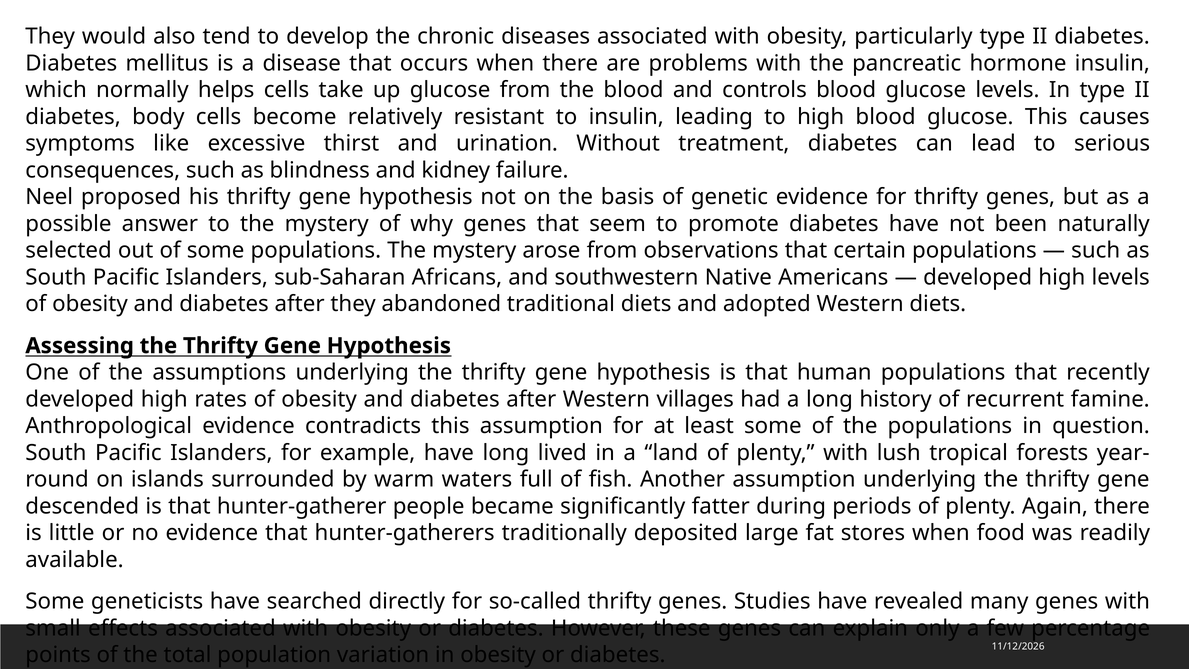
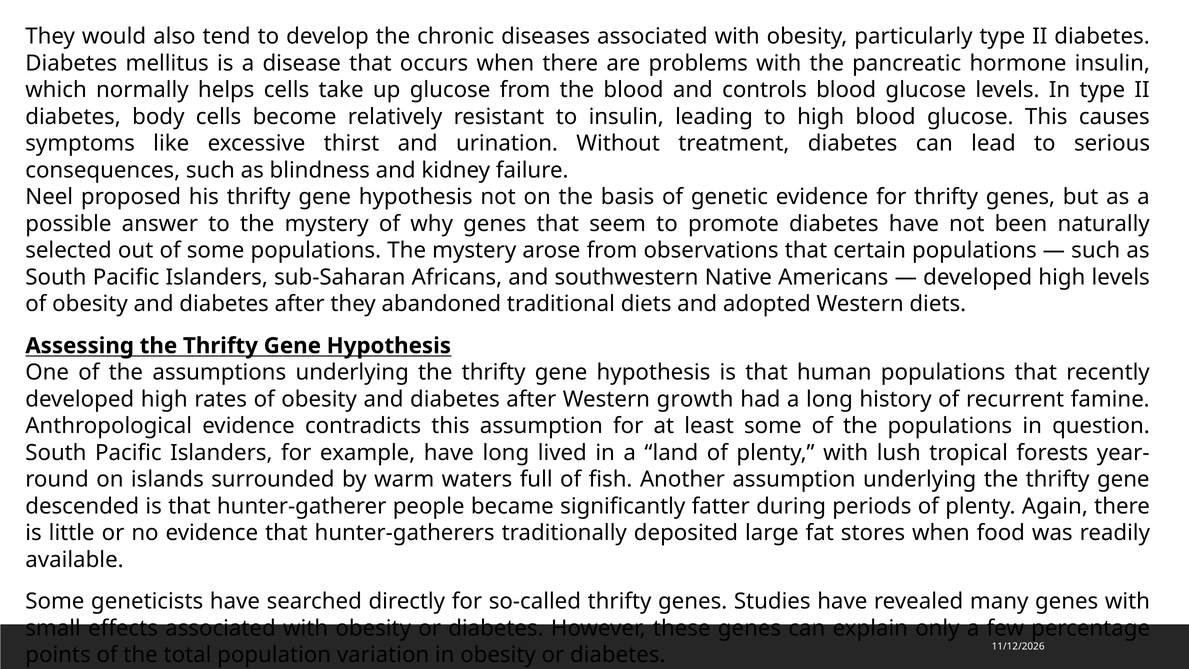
villages: villages -> growth
